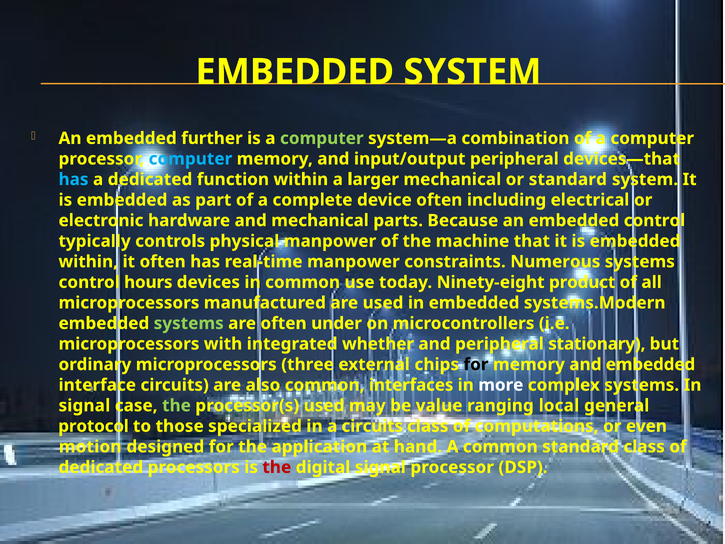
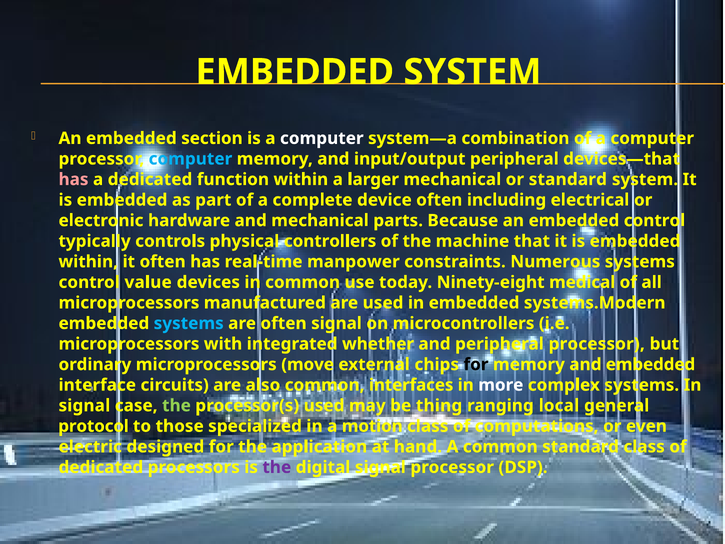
further: further -> section
computer at (322, 138) colour: light green -> white
has at (74, 179) colour: light blue -> pink
physical manpower: manpower -> controllers
hours: hours -> value
product: product -> medical
systems at (189, 323) colour: light green -> light blue
often under: under -> signal
peripheral stationary: stationary -> processor
three: three -> move
value: value -> thing
a circuits: circuits -> motion
motion: motion -> electric
the at (277, 467) colour: red -> purple
